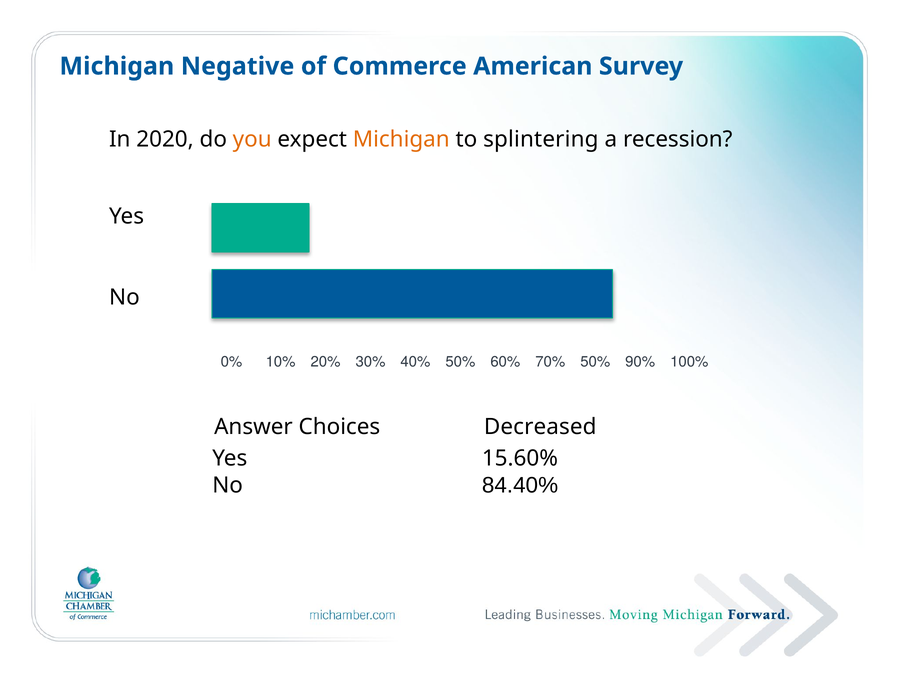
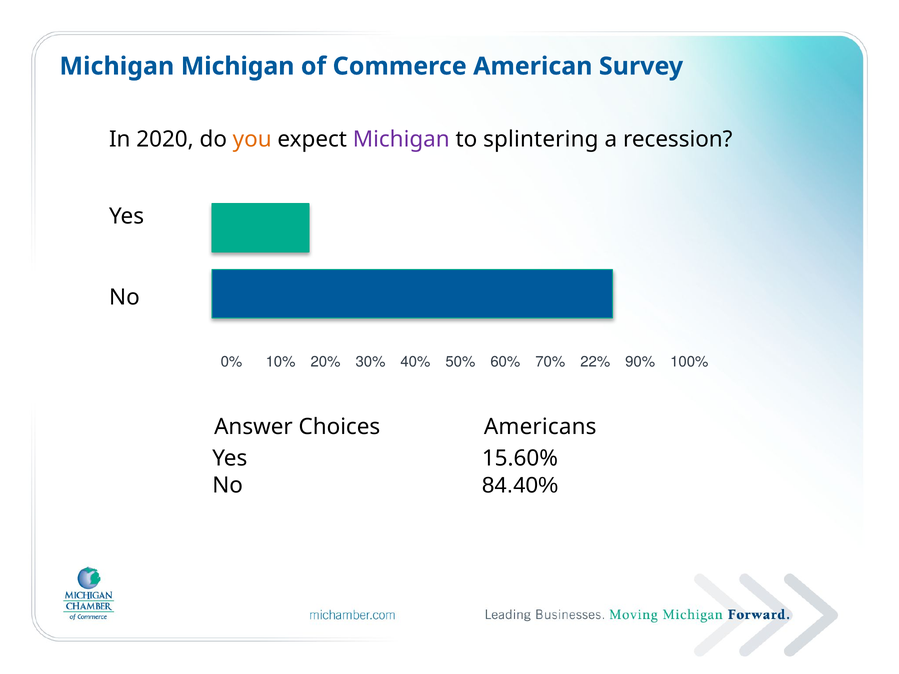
Michigan Negative: Negative -> Michigan
Michigan at (401, 139) colour: orange -> purple
70% 50%: 50% -> 22%
Decreased: Decreased -> Americans
